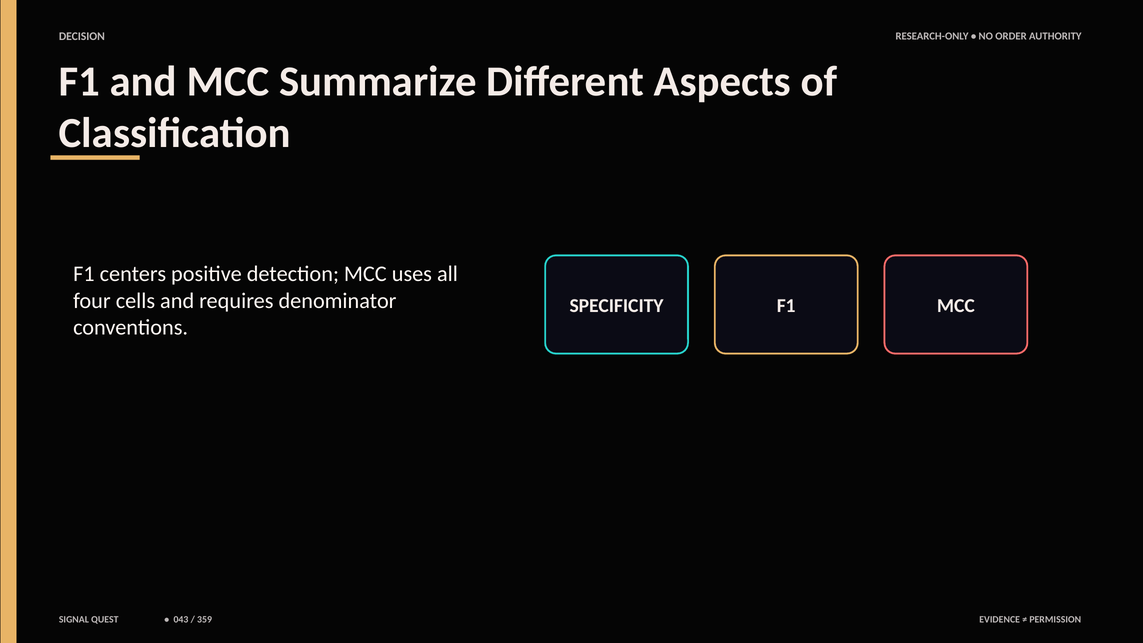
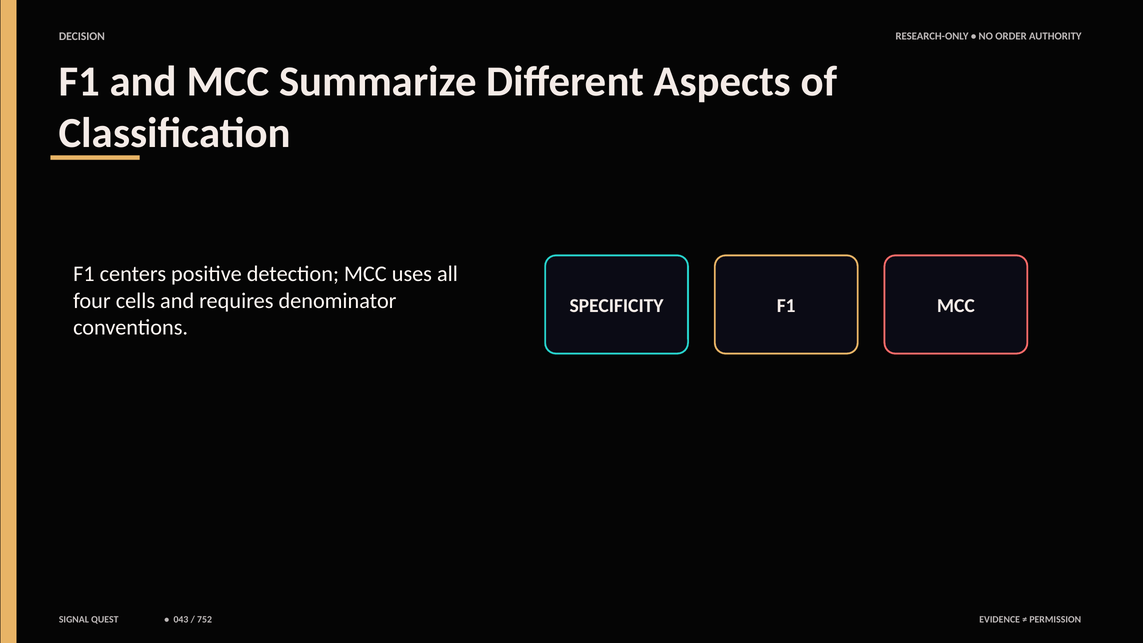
359: 359 -> 752
